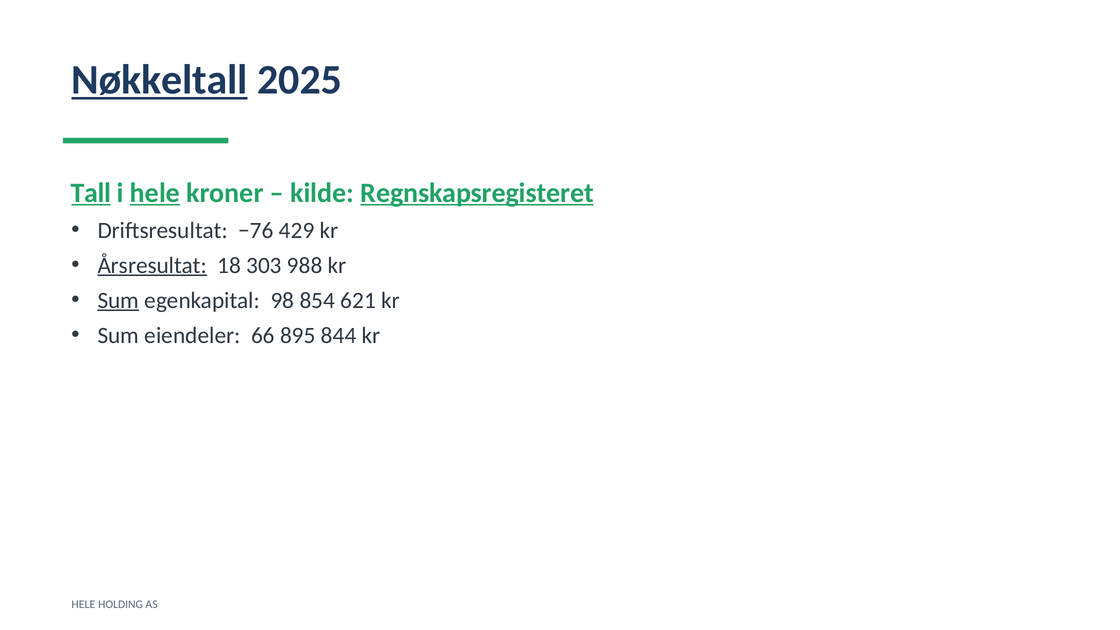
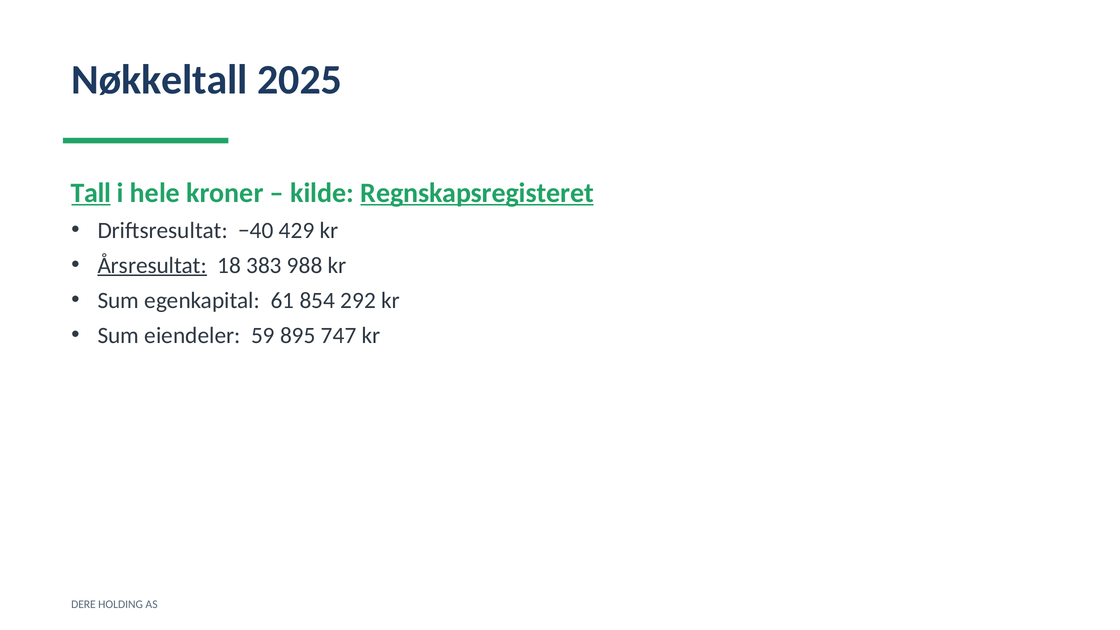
Nøkkeltall underline: present -> none
hele at (155, 193) underline: present -> none
−76: −76 -> −40
303: 303 -> 383
Sum at (118, 300) underline: present -> none
98: 98 -> 61
621: 621 -> 292
66: 66 -> 59
844: 844 -> 747
HELE at (83, 604): HELE -> DERE
